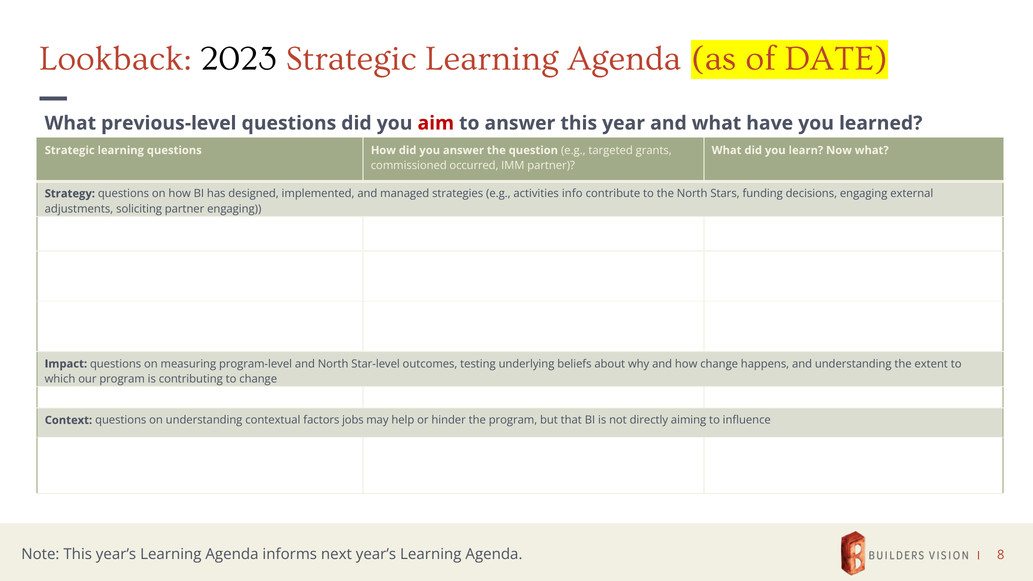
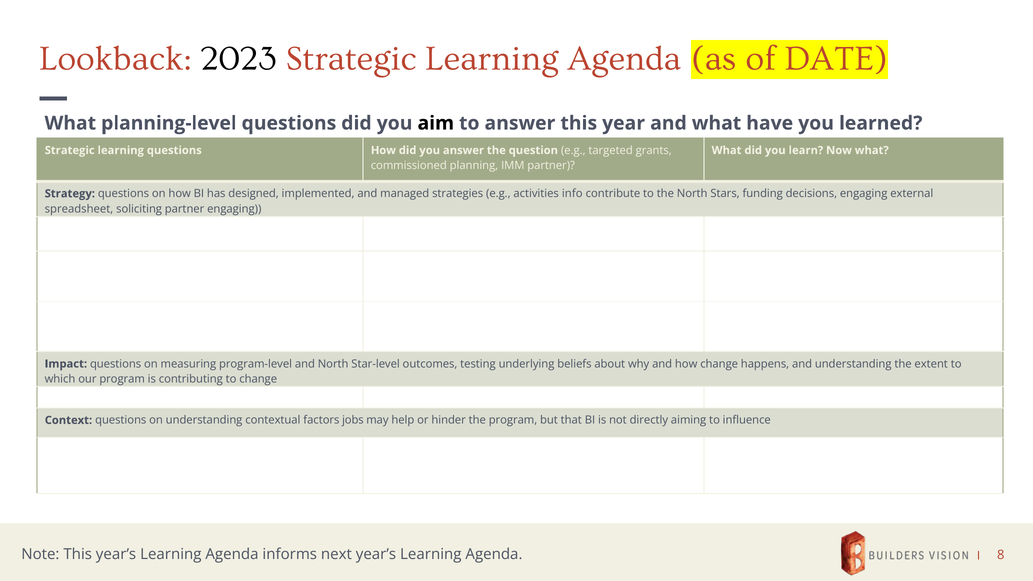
previous-level: previous-level -> planning-level
aim colour: red -> black
occurred: occurred -> planning
adjustments: adjustments -> spreadsheet
